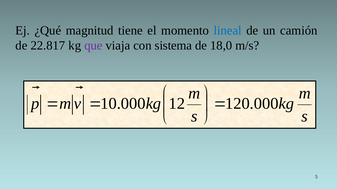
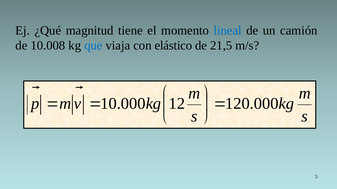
22.817: 22.817 -> 10.008
que colour: purple -> blue
sistema: sistema -> elástico
18,0: 18,0 -> 21,5
